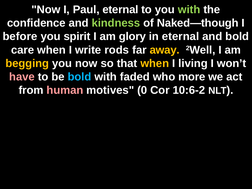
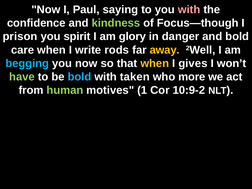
Paul eternal: eternal -> saying
with at (189, 10) colour: light green -> pink
Naked—though: Naked—though -> Focus—though
before: before -> prison
in eternal: eternal -> danger
begging colour: yellow -> light blue
living: living -> gives
have colour: pink -> light green
faded: faded -> taken
human colour: pink -> light green
0: 0 -> 1
10:6-2: 10:6-2 -> 10:9-2
